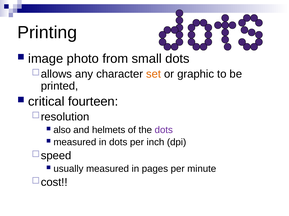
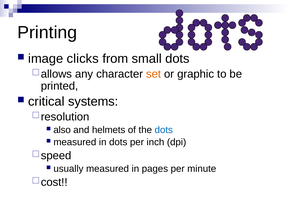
photo: photo -> clicks
fourteen: fourteen -> systems
dots at (164, 130) colour: purple -> blue
